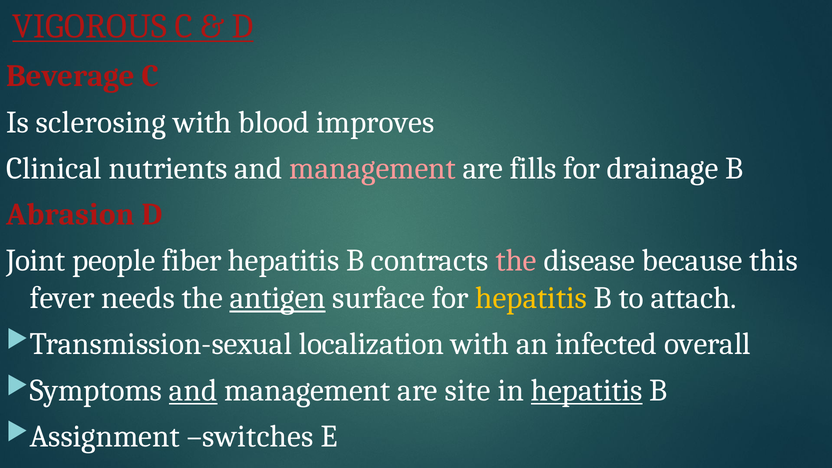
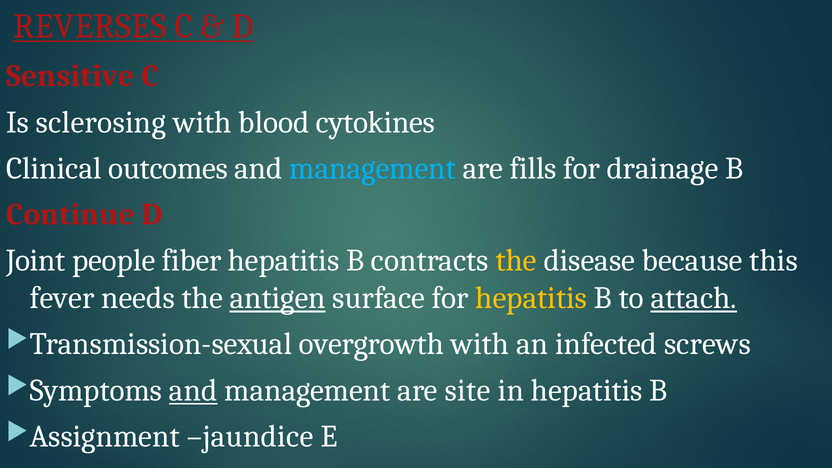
VIGOROUS: VIGOROUS -> REVERSES
Beverage: Beverage -> Sensitive
improves: improves -> cytokines
nutrients: nutrients -> outcomes
management at (373, 168) colour: pink -> light blue
Abrasion: Abrasion -> Continue
the at (516, 261) colour: pink -> yellow
attach underline: none -> present
localization: localization -> overgrowth
overall: overall -> screws
hepatitis at (587, 390) underline: present -> none
switches: switches -> jaundice
